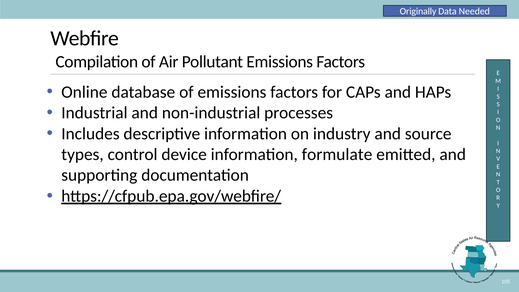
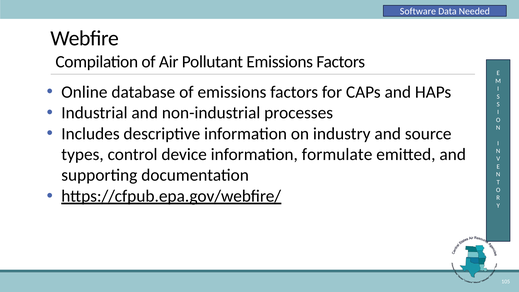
Originally: Originally -> Software
